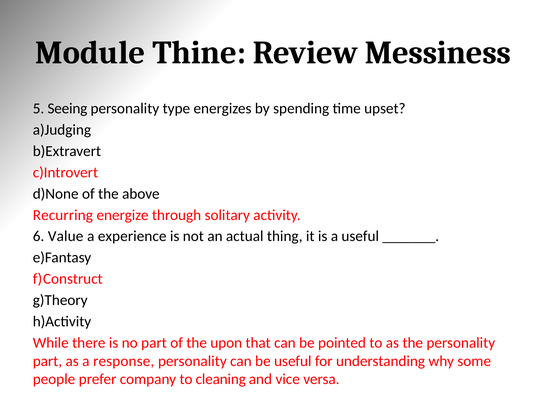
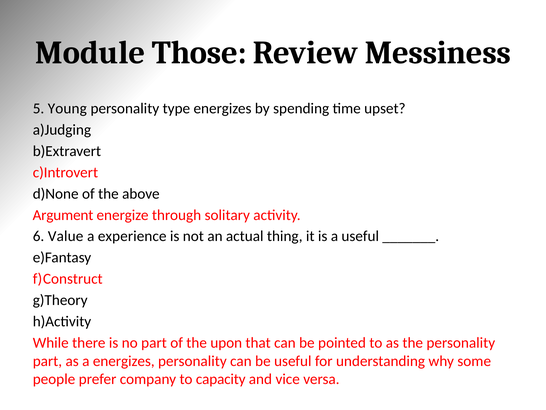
Thine: Thine -> Those
Seeing: Seeing -> Young
Recurring: Recurring -> Argument
a response: response -> energizes
cleaning: cleaning -> capacity
